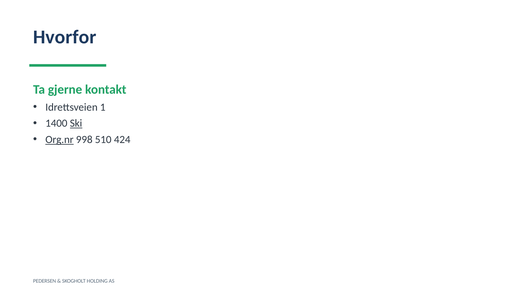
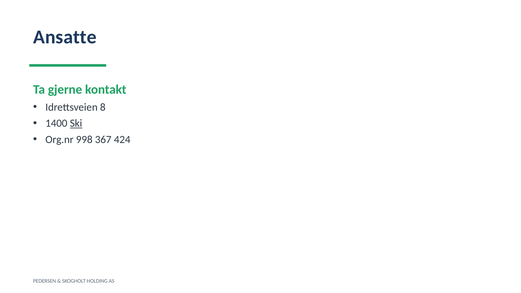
Hvorfor: Hvorfor -> Ansatte
1: 1 -> 8
Org.nr underline: present -> none
510: 510 -> 367
